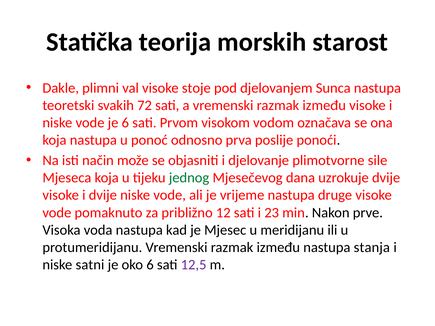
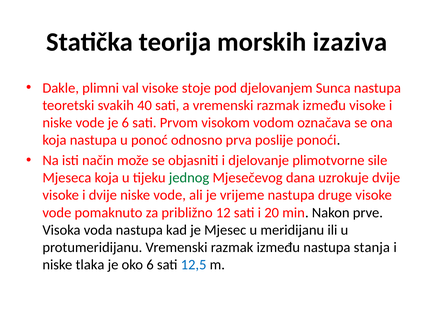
starost: starost -> izaziva
72: 72 -> 40
23: 23 -> 20
satni: satni -> tlaka
12,5 colour: purple -> blue
